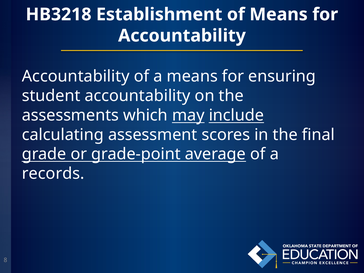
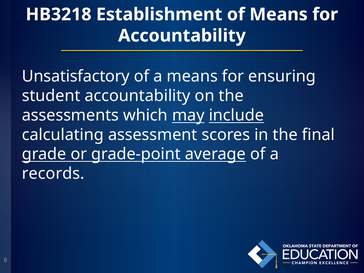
Accountability at (76, 76): Accountability -> Unsatisfactory
